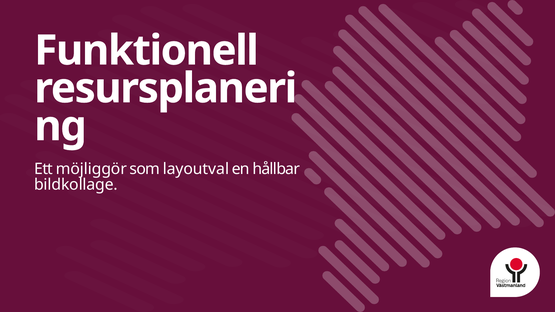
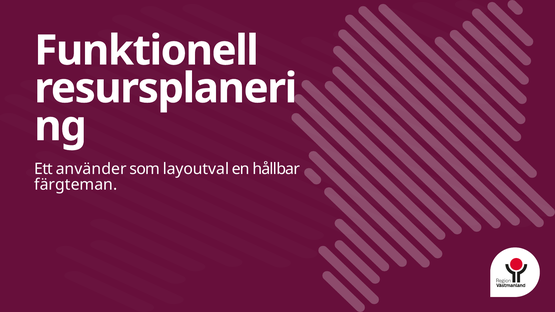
möjliggör: möjliggör -> använder
bildkollage: bildkollage -> färgteman
